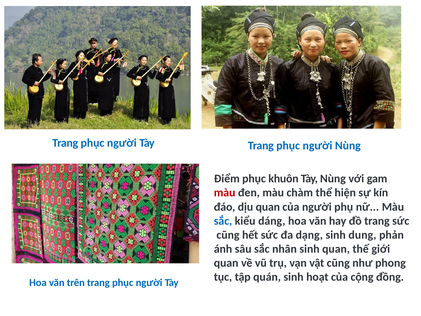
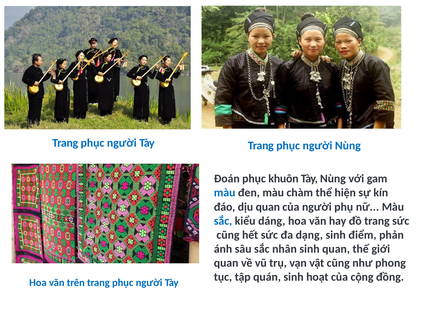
Điểm: Điểm -> Đoán
màu at (225, 193) colour: red -> blue
dung: dung -> điểm
